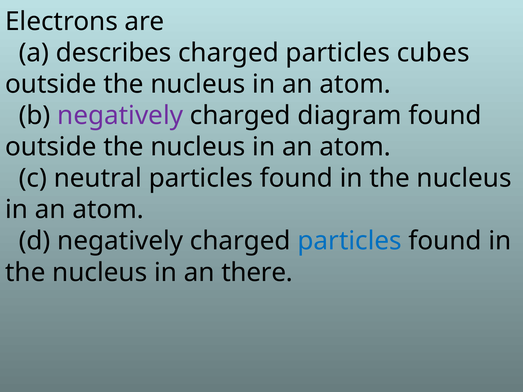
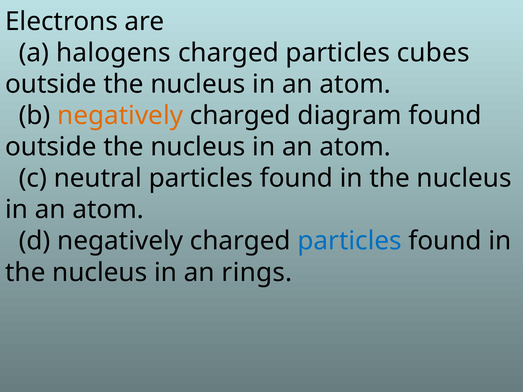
describes: describes -> halogens
negatively at (120, 116) colour: purple -> orange
there: there -> rings
